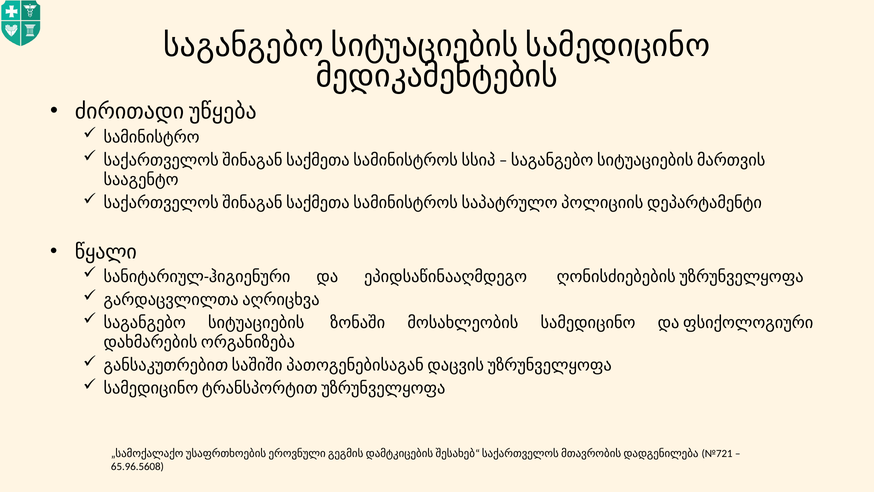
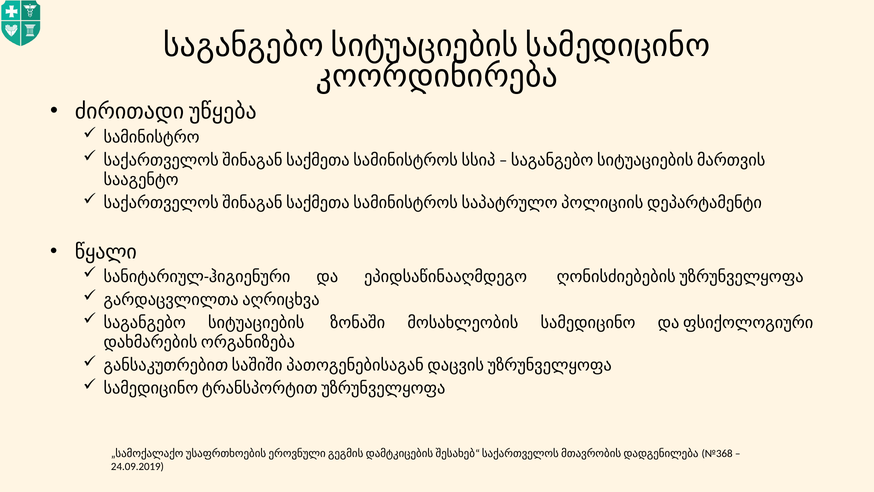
მედიკამენტების: მედიკამენტების -> კოორდინირება
№721: №721 -> №368
65.96.5608: 65.96.5608 -> 24.09.2019
